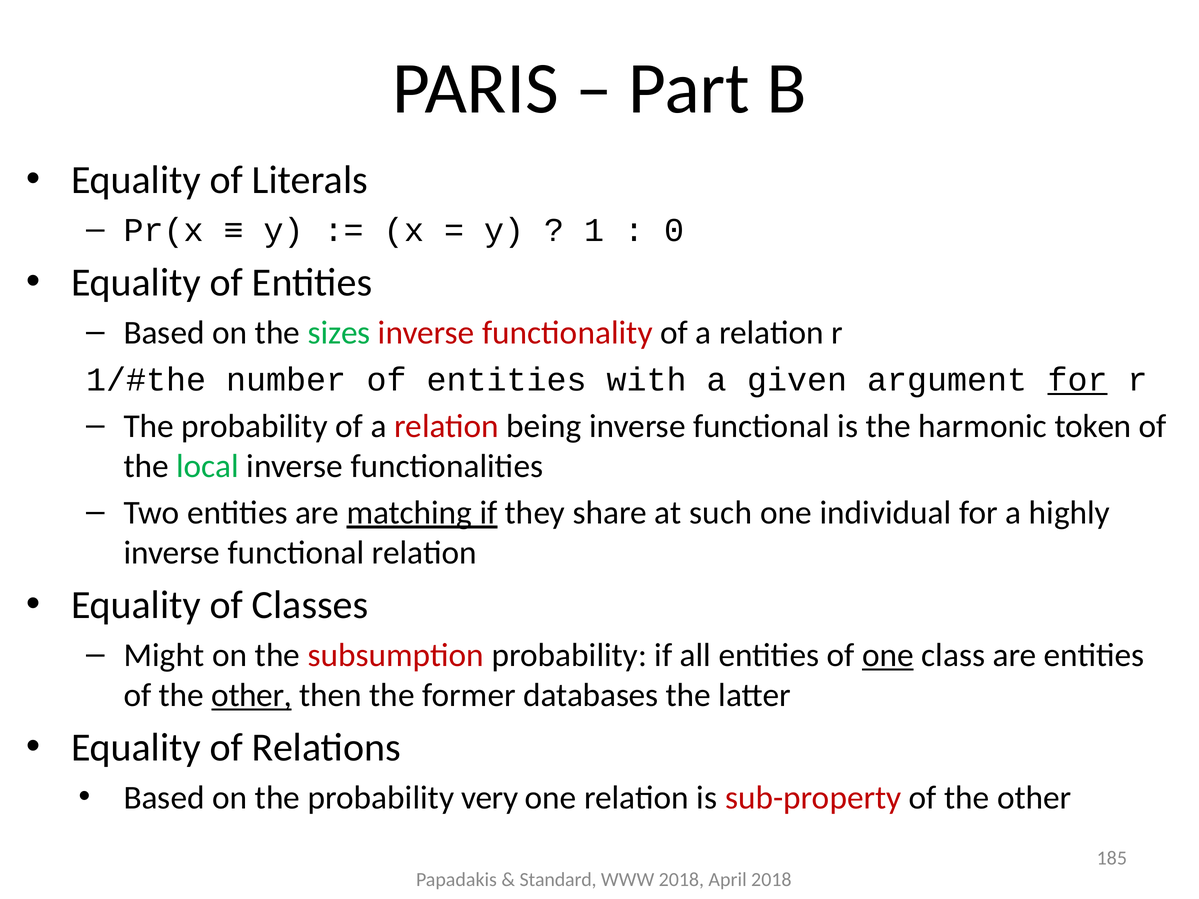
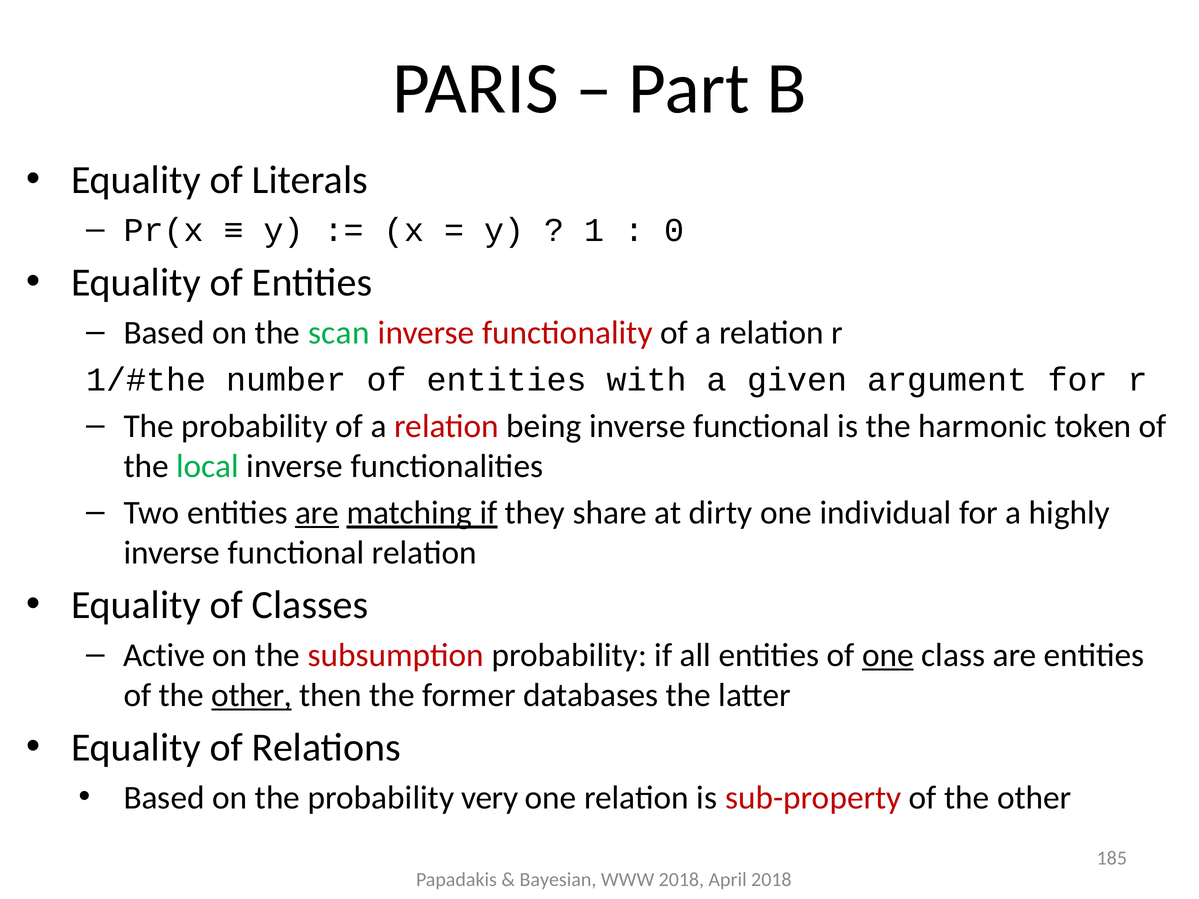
sizes: sizes -> scan
for at (1078, 380) underline: present -> none
are at (317, 513) underline: none -> present
such: such -> dirty
Might: Might -> Active
Standard: Standard -> Bayesian
